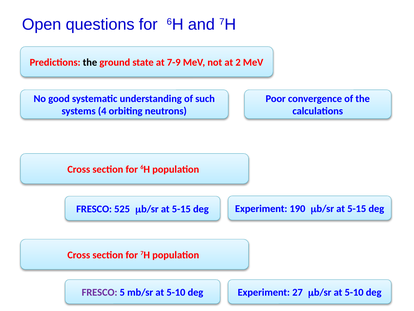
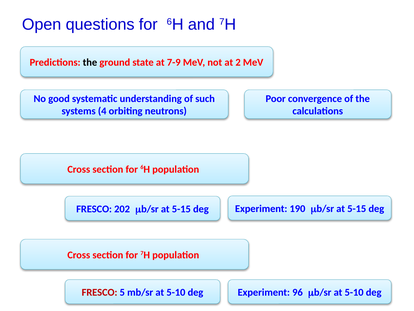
525: 525 -> 202
FRESCO at (100, 292) colour: purple -> red
27: 27 -> 96
